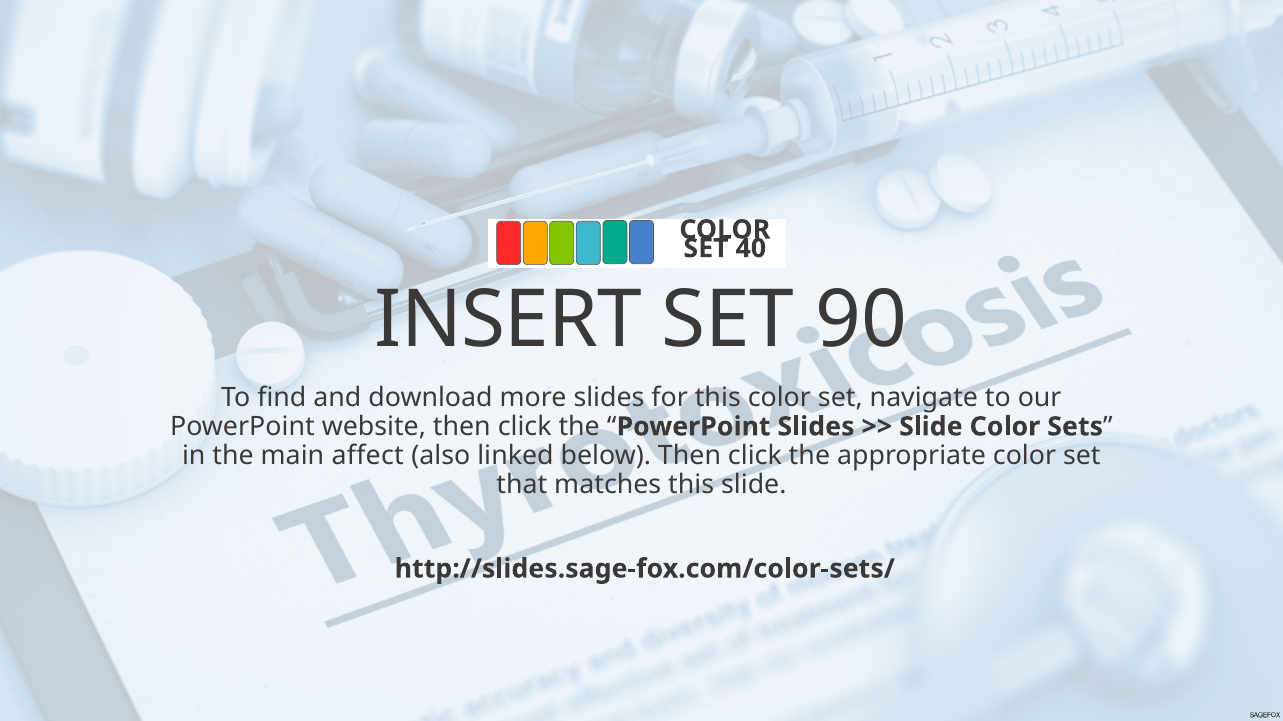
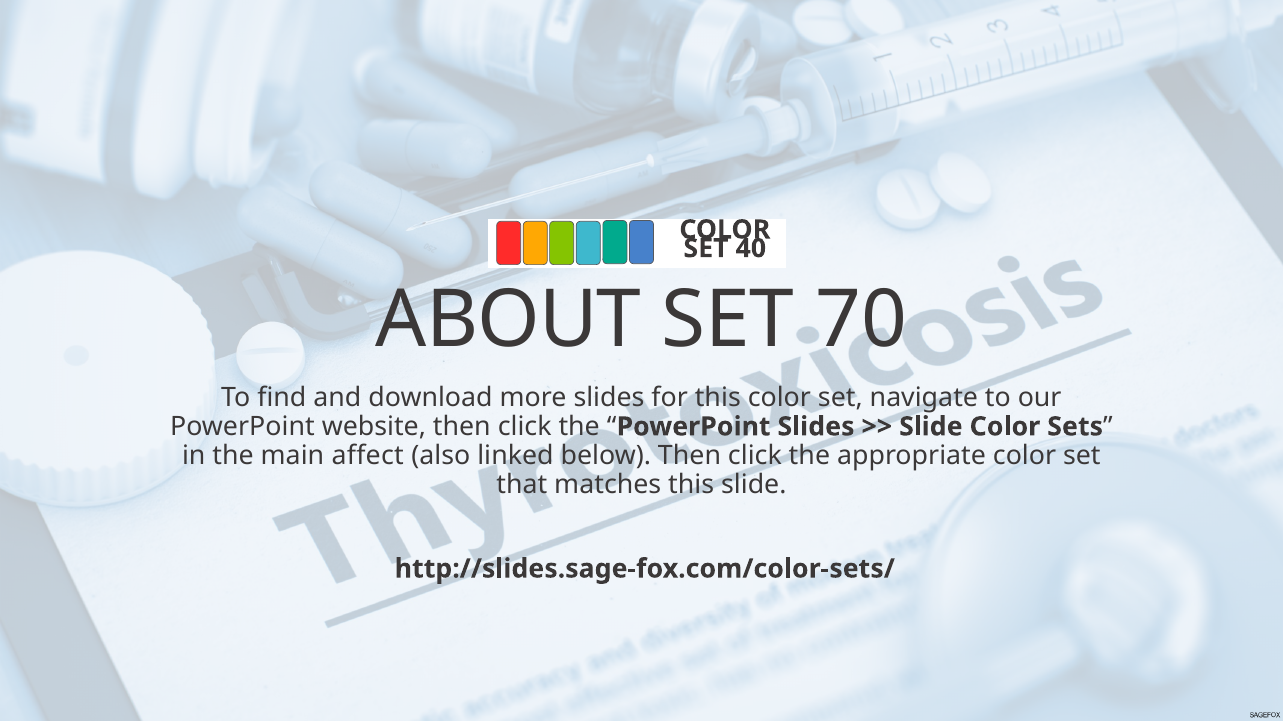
INSERT: INSERT -> ABOUT
90: 90 -> 70
